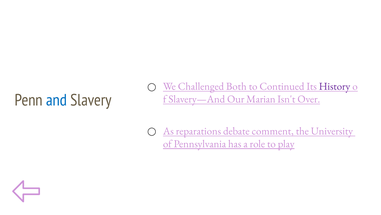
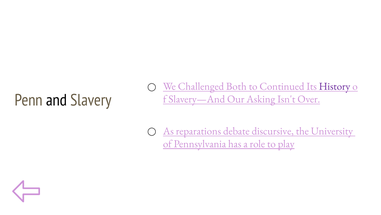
and colour: blue -> black
Marian: Marian -> Asking
comment: comment -> discursive
